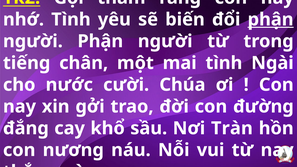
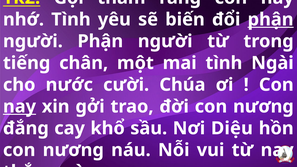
nay at (19, 107) underline: none -> present
đường at (263, 107): đường -> nương
Tràn: Tràn -> Diệu
